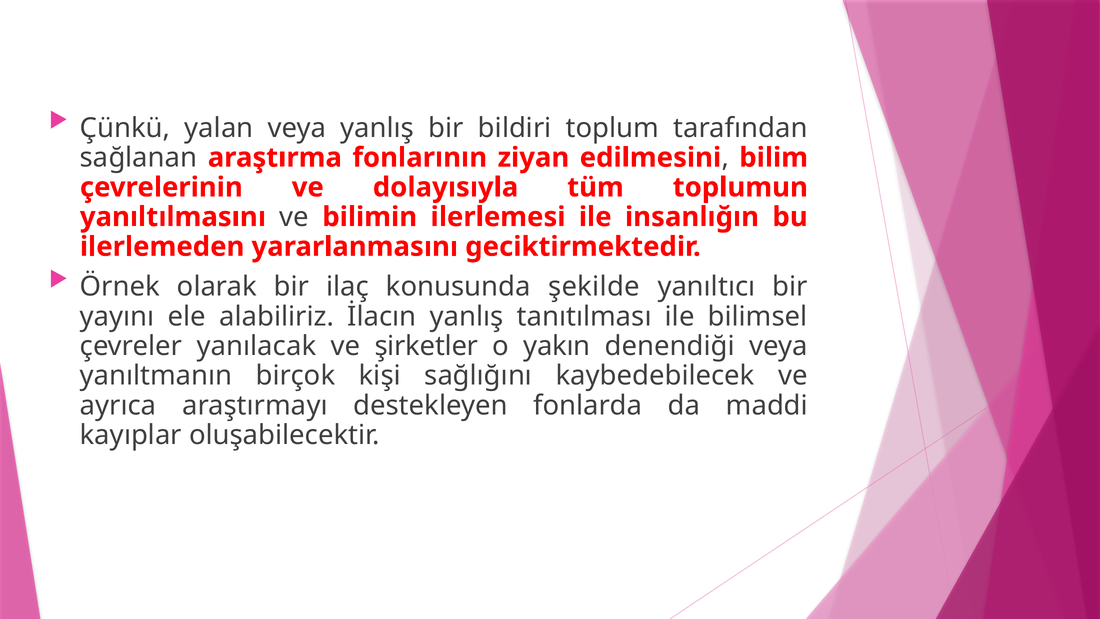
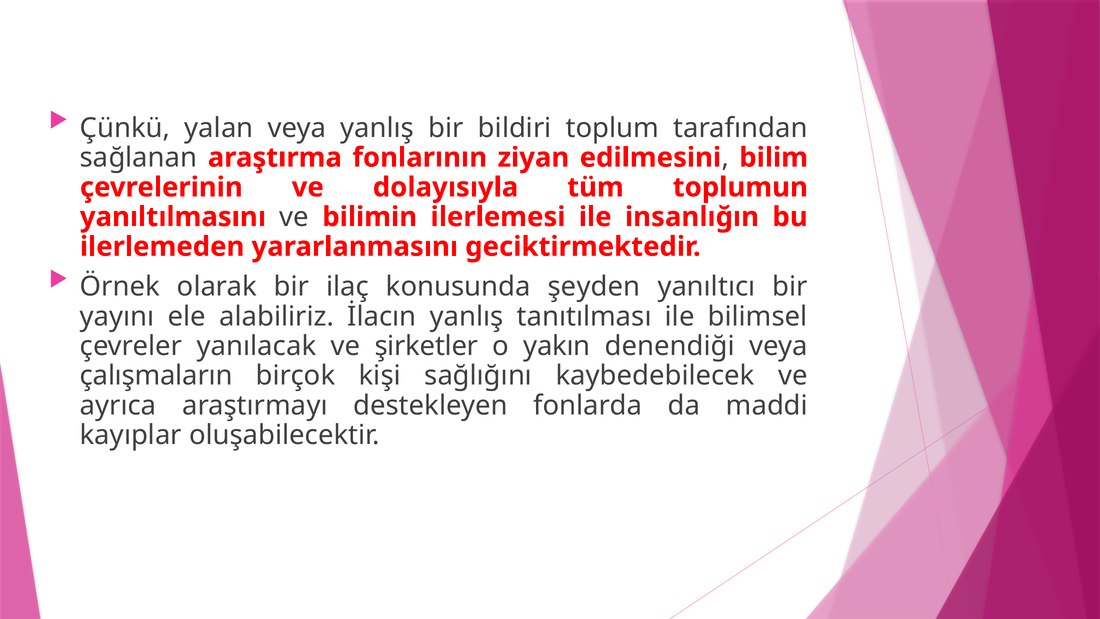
şekilde: şekilde -> şeyden
yanıltmanın: yanıltmanın -> çalışmaların
